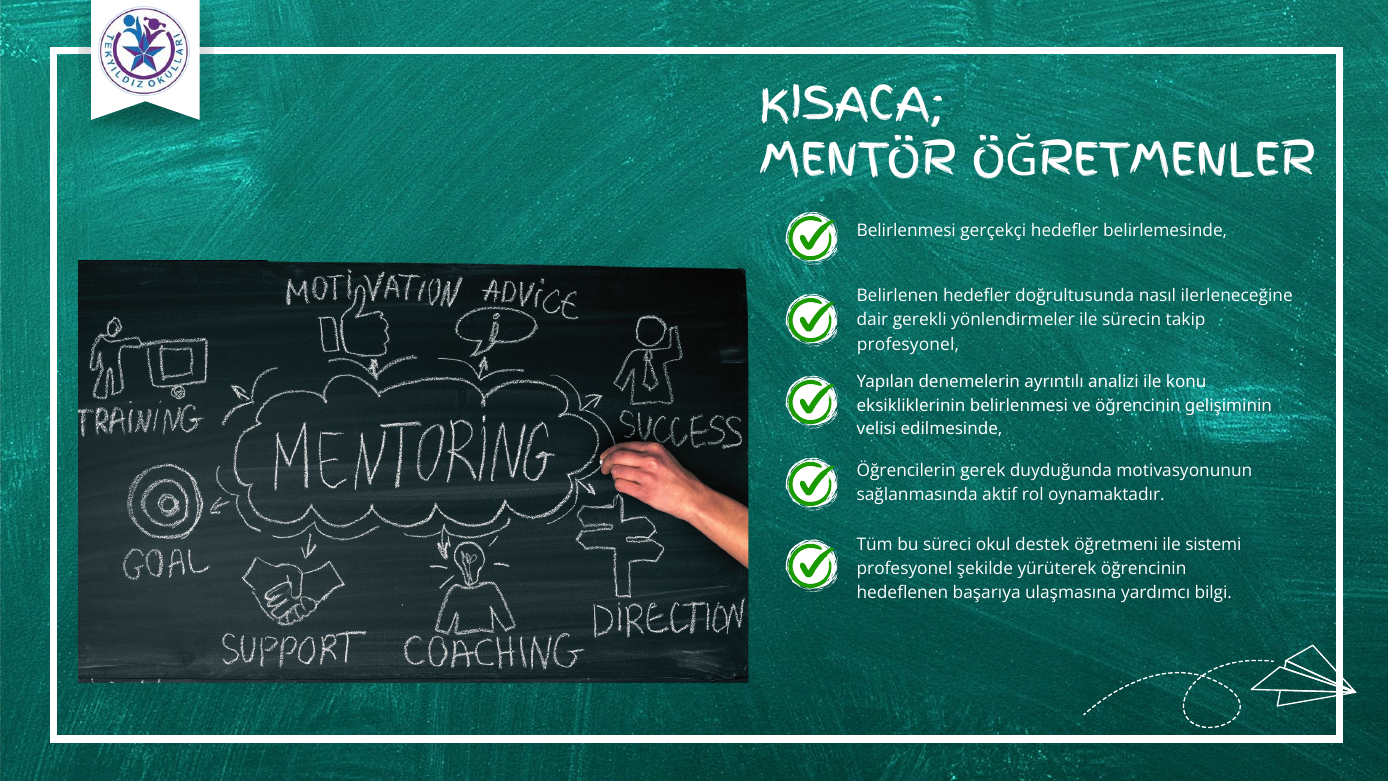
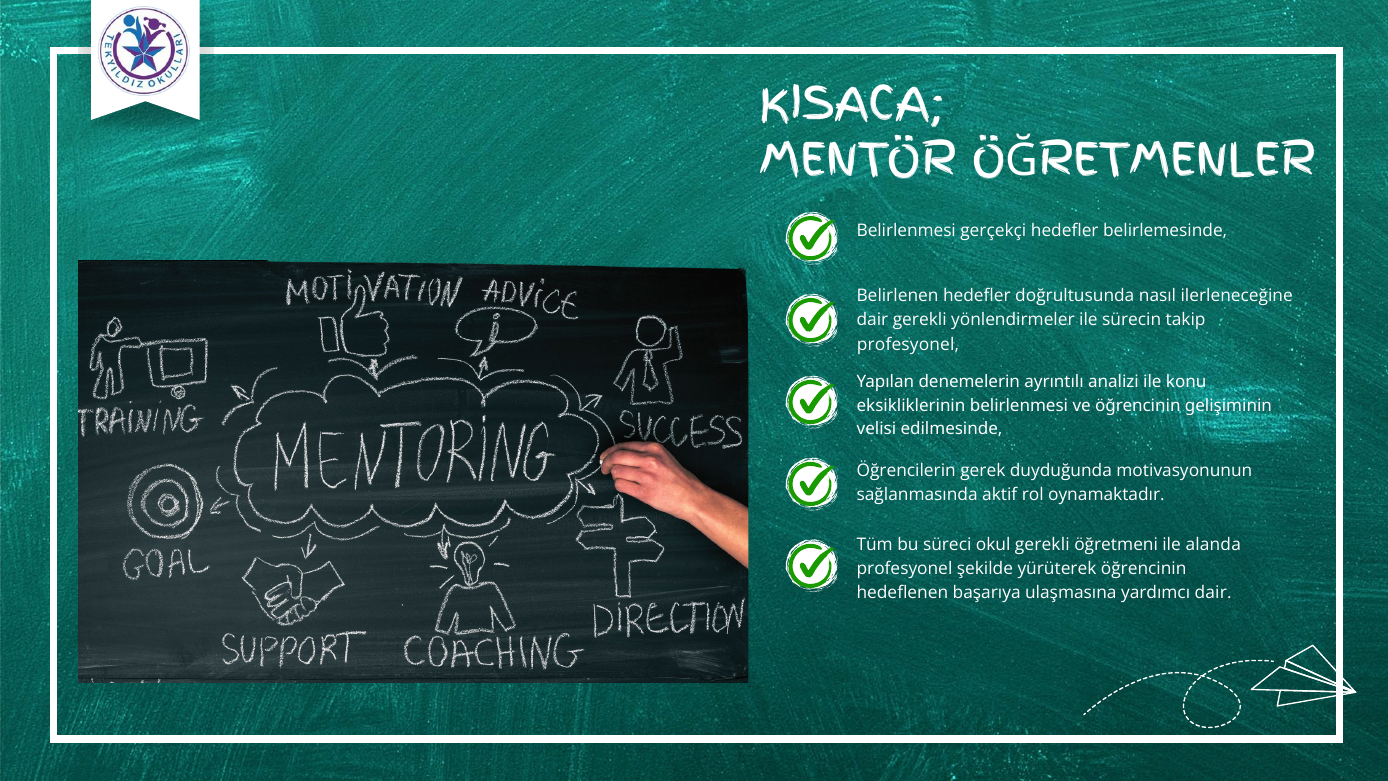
okul destek: destek -> gerekli
sistemi: sistemi -> alanda
yardımcı bilgi: bilgi -> dair
